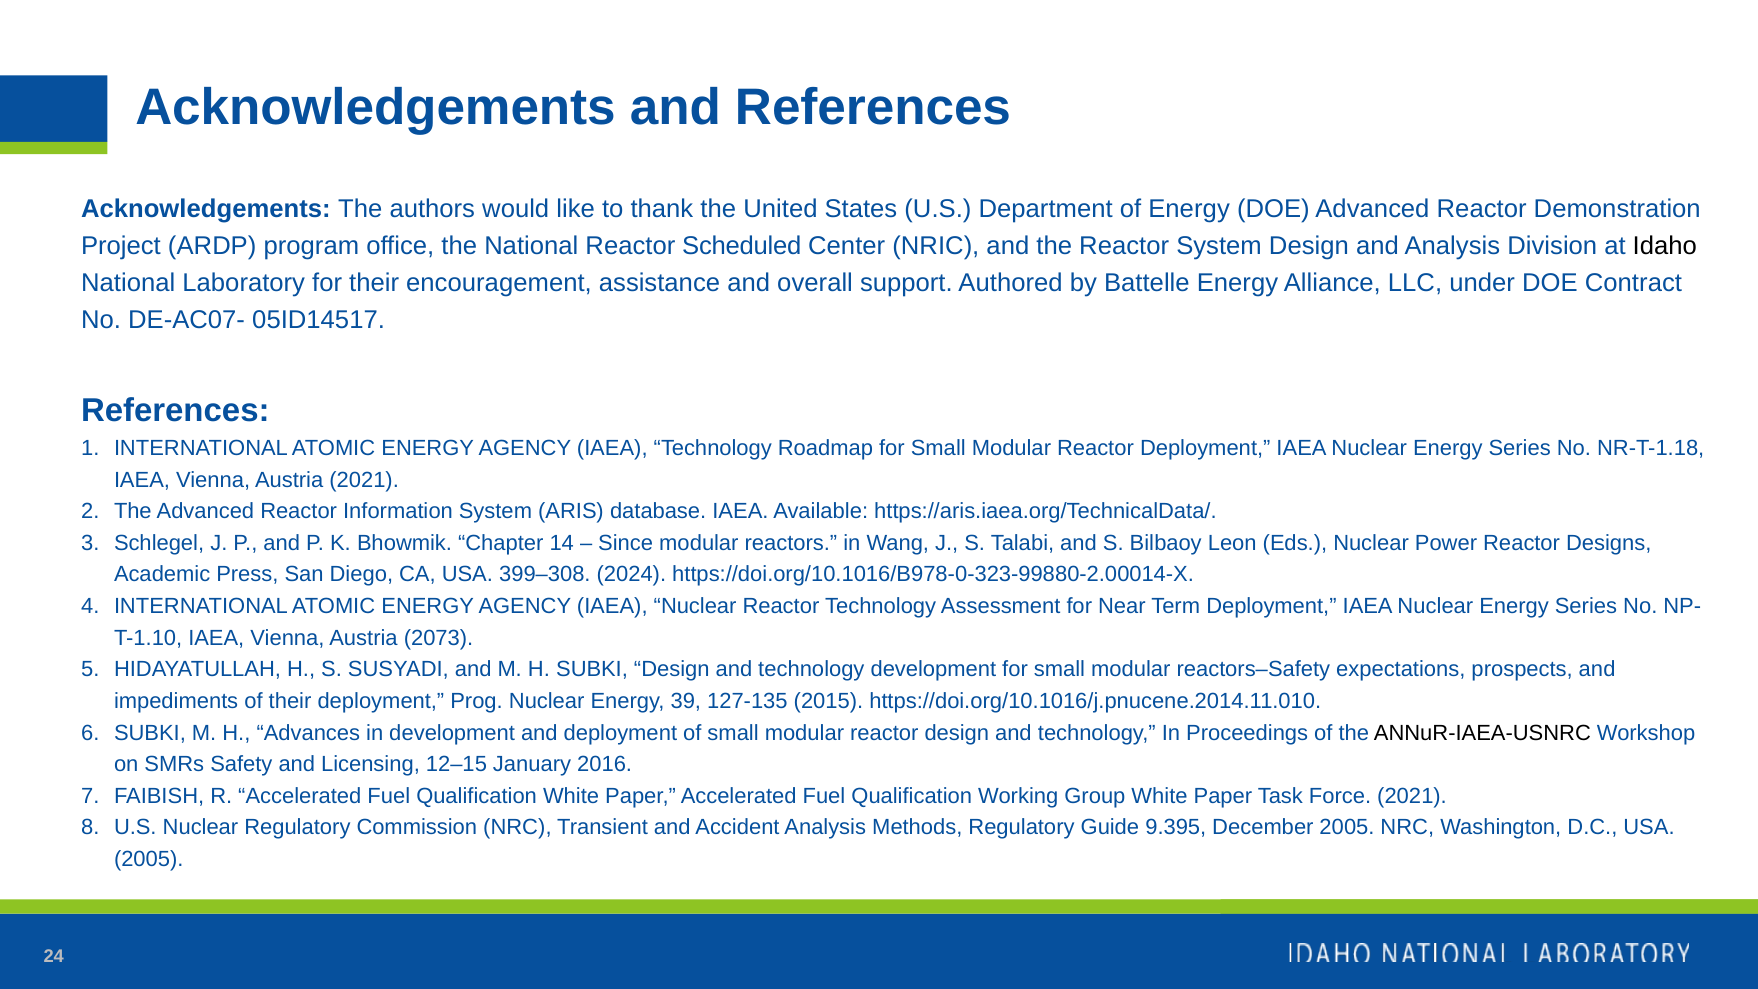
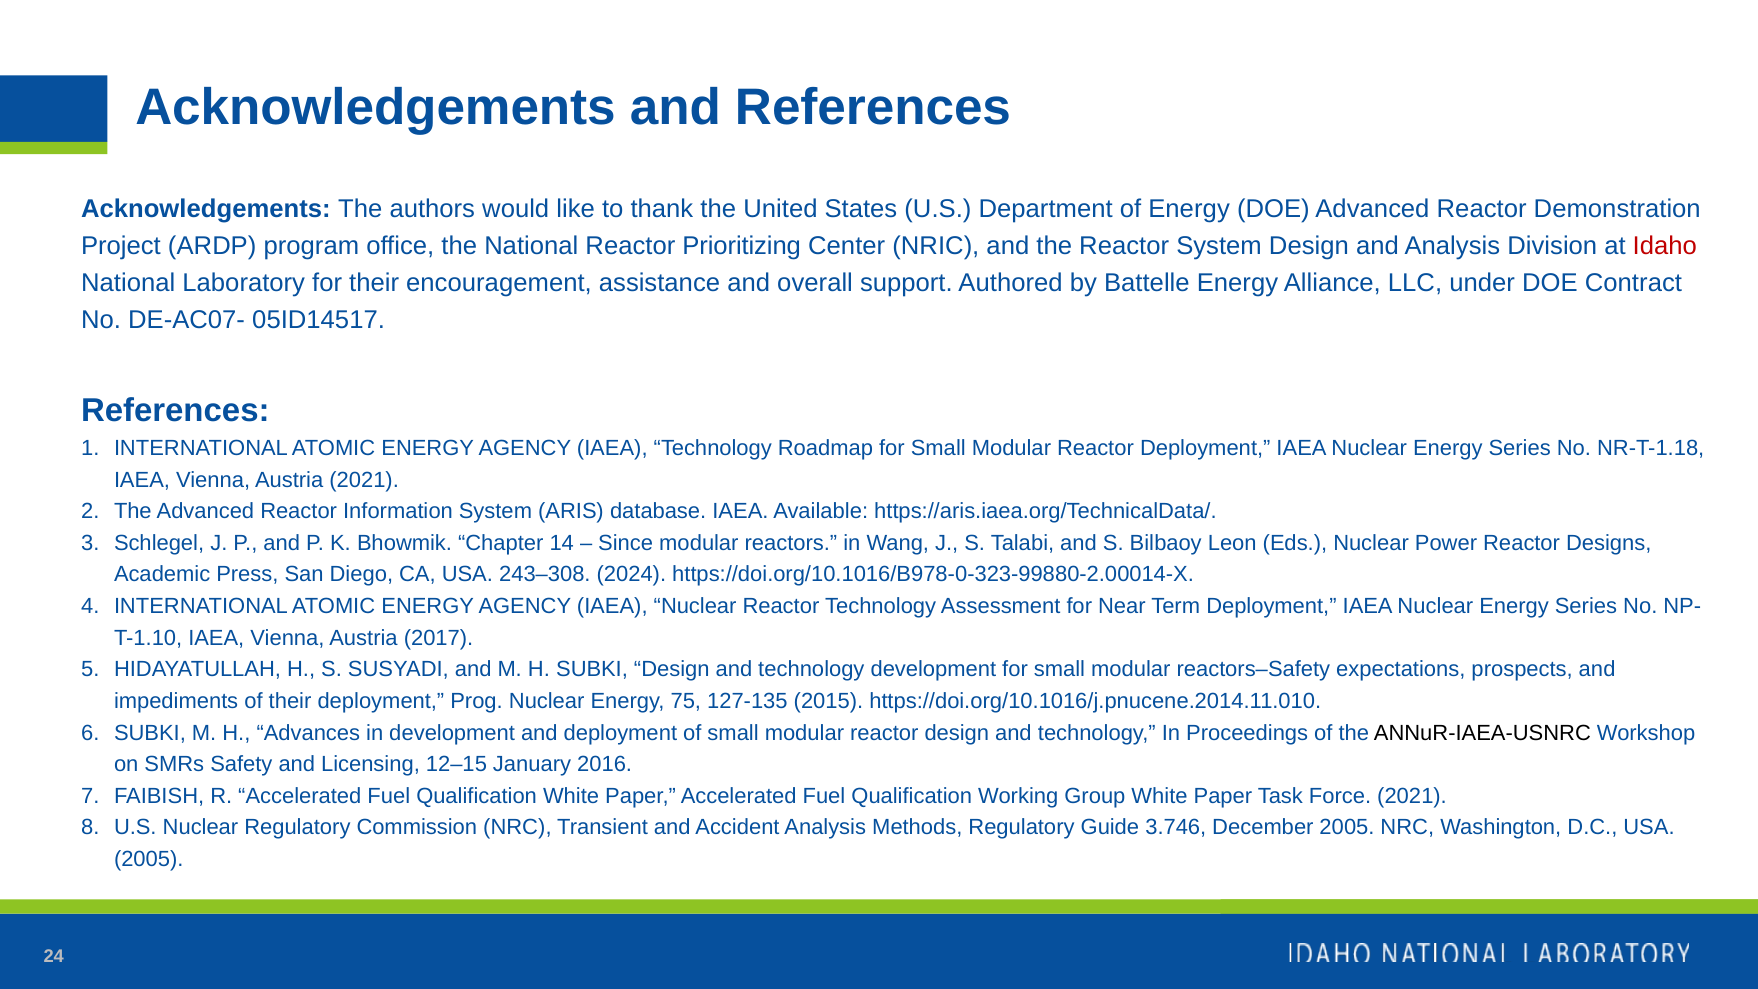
Scheduled: Scheduled -> Prioritizing
Idaho colour: black -> red
399–308: 399–308 -> 243–308
2073: 2073 -> 2017
39: 39 -> 75
9.395: 9.395 -> 3.746
